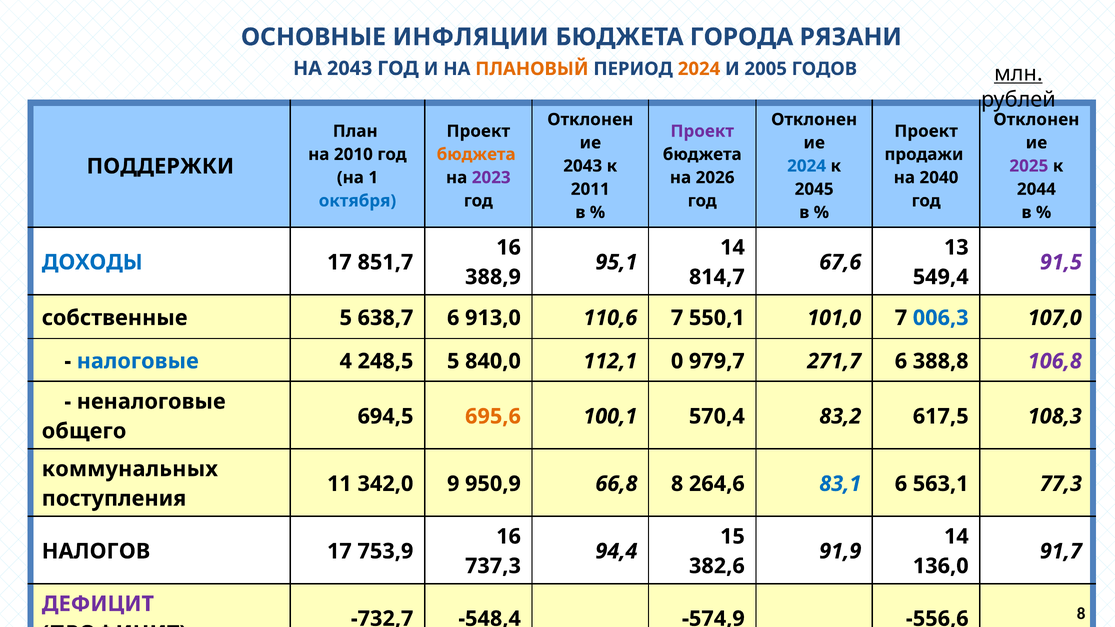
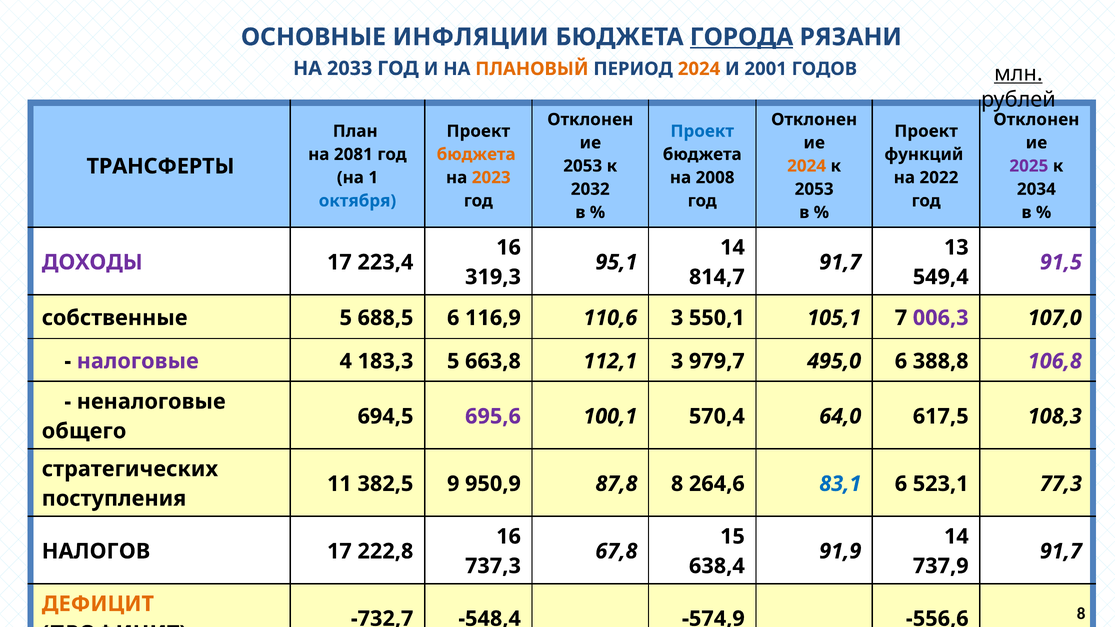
ГОРОДА underline: none -> present
НА 2043: 2043 -> 2033
2005: 2005 -> 2001
Проект at (702, 131) colour: purple -> blue
2010: 2010 -> 2081
продажи: продажи -> функций
ПОДДЕРЖКИ: ПОДДЕРЖКИ -> ТРАНСФЕРТЫ
2043 at (583, 166): 2043 -> 2053
2024 at (807, 166) colour: blue -> orange
2023 colour: purple -> orange
2026: 2026 -> 2008
2040: 2040 -> 2022
2011: 2011 -> 2032
2045 at (814, 189): 2045 -> 2053
2044: 2044 -> 2034
ДОХОДЫ colour: blue -> purple
851,7: 851,7 -> 223,4
67,6 at (840, 262): 67,6 -> 91,7
388,9: 388,9 -> 319,3
638,7: 638,7 -> 688,5
913,0: 913,0 -> 116,9
110,6 7: 7 -> 3
101,0: 101,0 -> 105,1
006,3 colour: blue -> purple
налоговые colour: blue -> purple
248,5: 248,5 -> 183,3
840,0: 840,0 -> 663,8
112,1 0: 0 -> 3
271,7: 271,7 -> 495,0
695,6 colour: orange -> purple
83,2: 83,2 -> 64,0
коммунальных: коммунальных -> стратегических
342,0: 342,0 -> 382,5
66,8: 66,8 -> 87,8
563,1: 563,1 -> 523,1
753,9: 753,9 -> 222,8
94,4: 94,4 -> 67,8
382,6: 382,6 -> 638,4
136,0: 136,0 -> 737,9
ДЕФИЦИТ colour: purple -> orange
